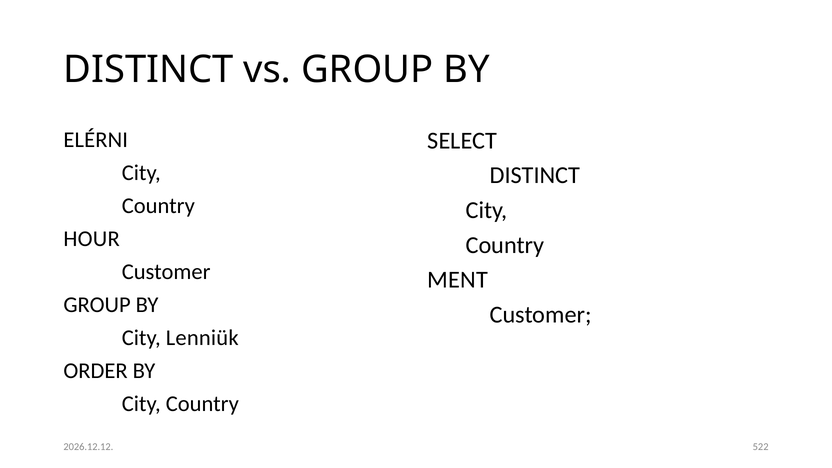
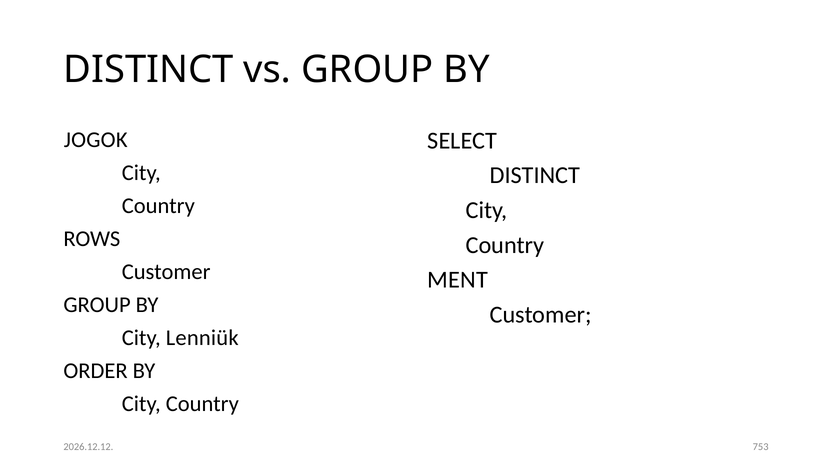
ELÉRNI: ELÉRNI -> JOGOK
HOUR: HOUR -> ROWS
522: 522 -> 753
